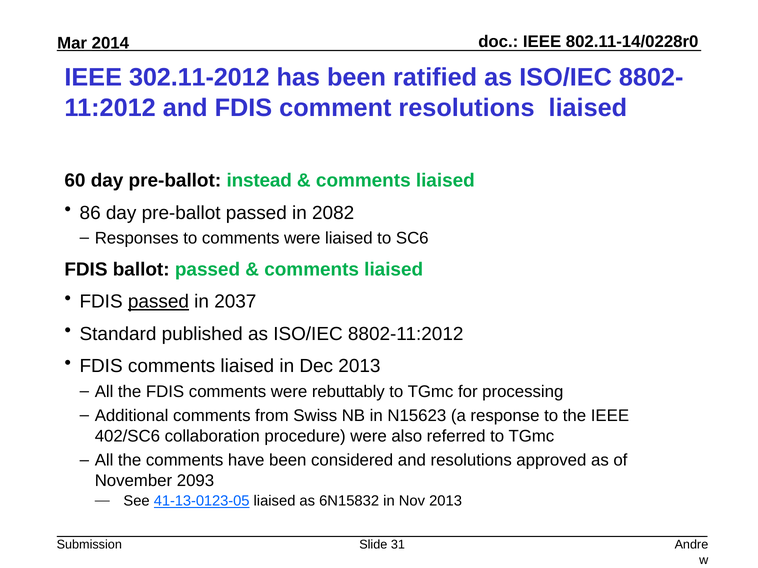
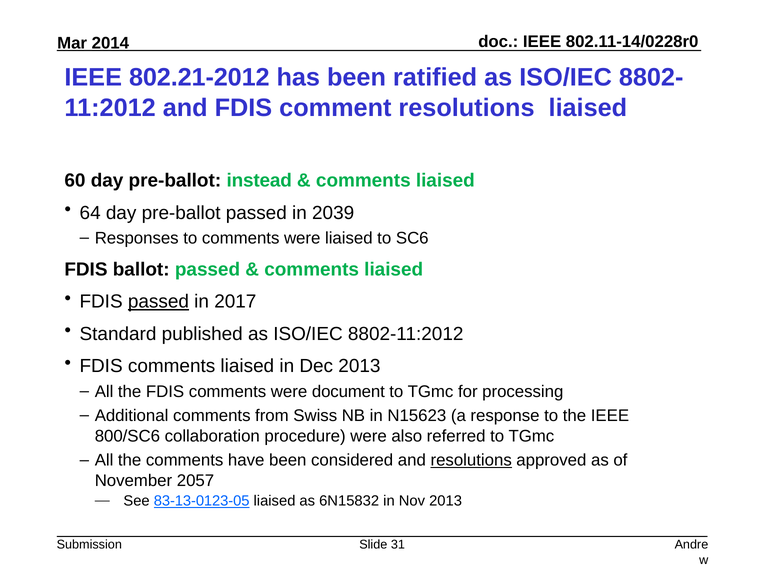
302.11-2012: 302.11-2012 -> 802.21-2012
86: 86 -> 64
2082: 2082 -> 2039
2037: 2037 -> 2017
rebuttably: rebuttably -> document
402/SC6: 402/SC6 -> 800/SC6
resolutions at (471, 461) underline: none -> present
2093: 2093 -> 2057
41-13-0123-05: 41-13-0123-05 -> 83-13-0123-05
